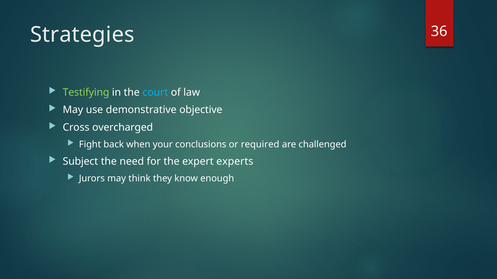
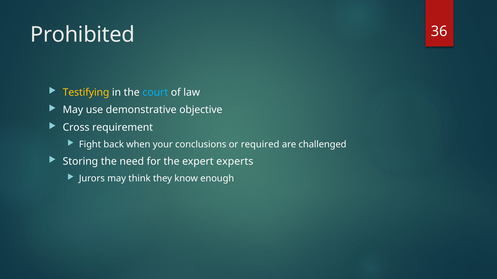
Strategies: Strategies -> Prohibited
Testifying colour: light green -> yellow
overcharged: overcharged -> requirement
Subject: Subject -> Storing
